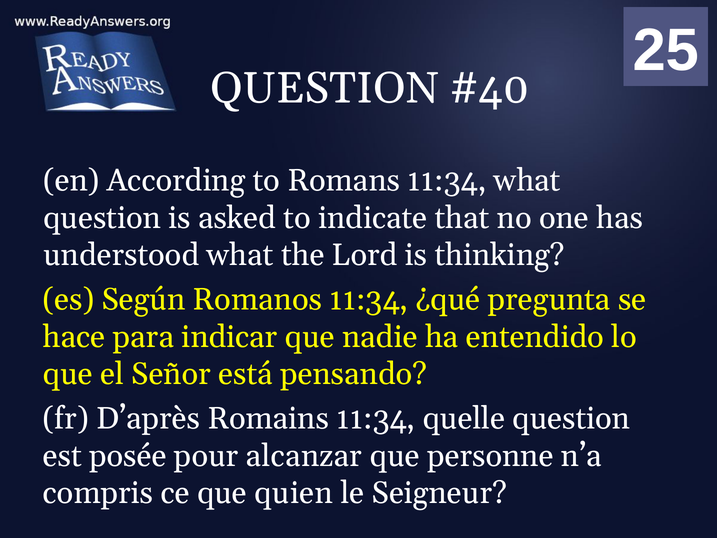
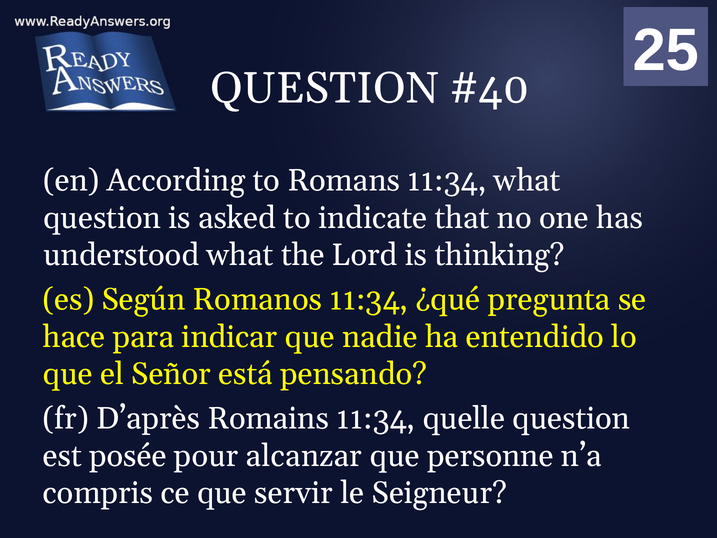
quien: quien -> servir
